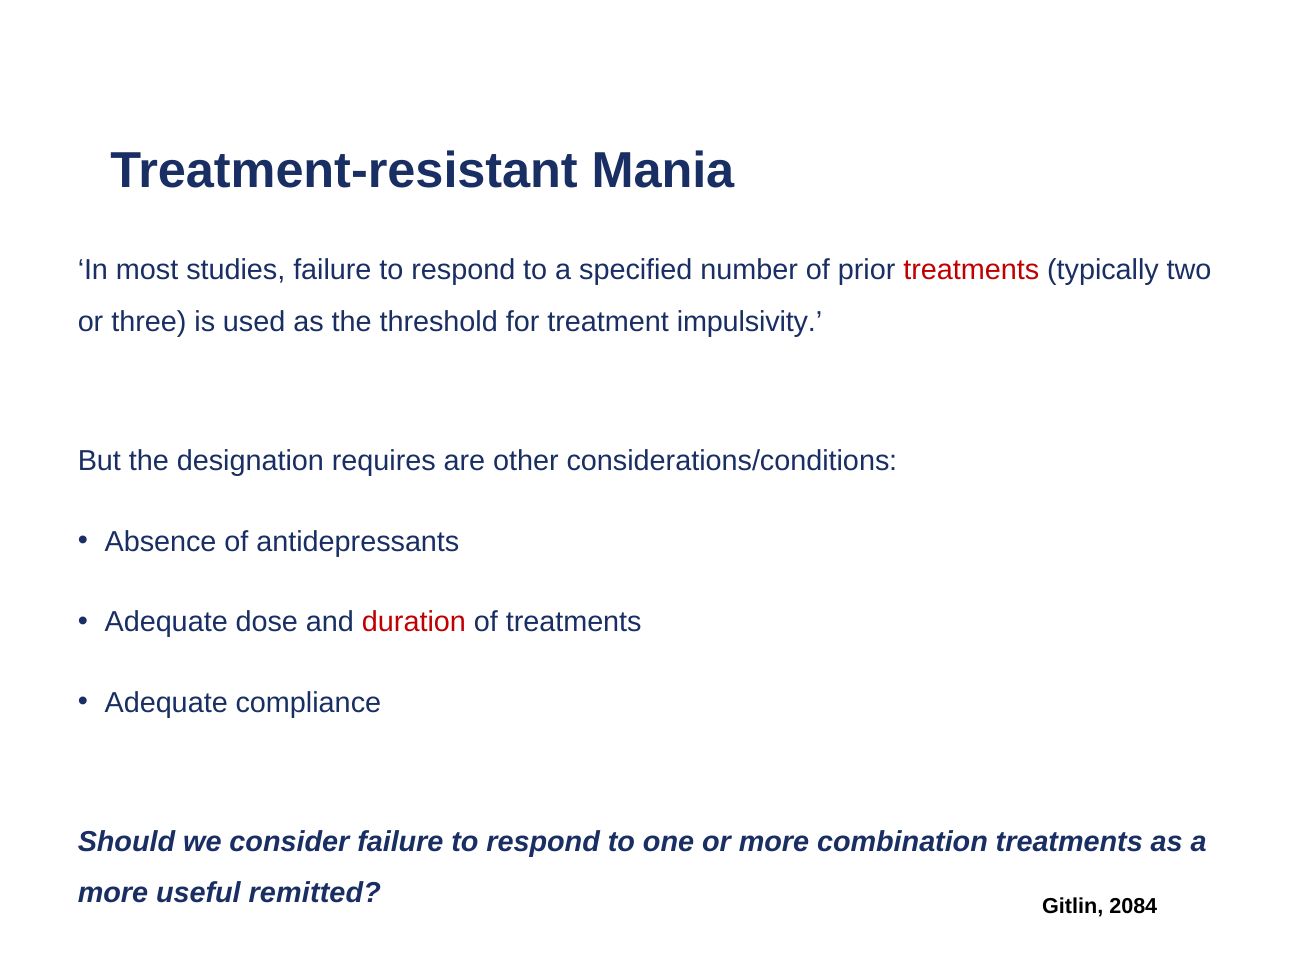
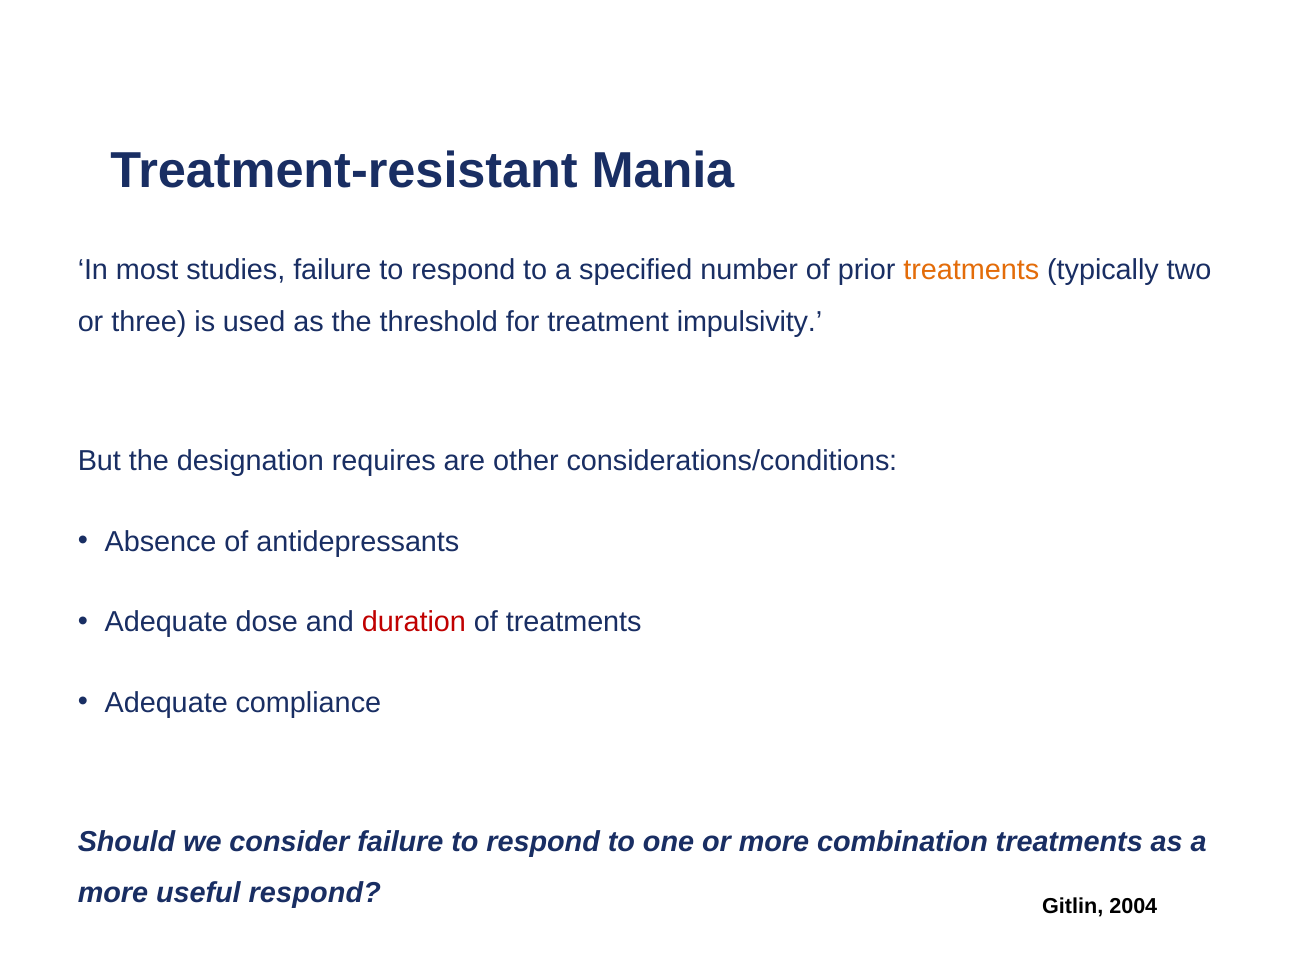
treatments at (971, 270) colour: red -> orange
useful remitted: remitted -> respond
2084: 2084 -> 2004
